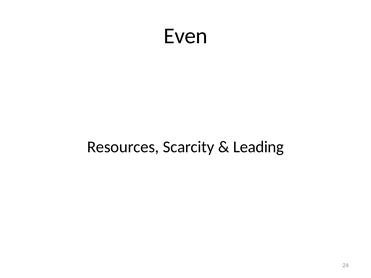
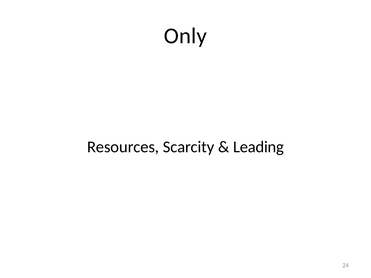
Even: Even -> Only
